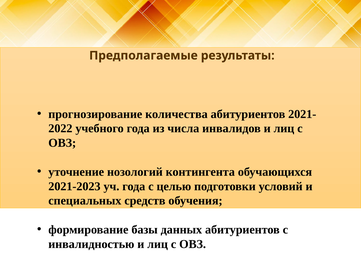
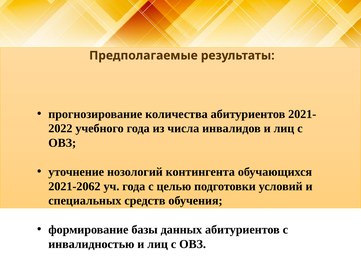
2021-2023: 2021-2023 -> 2021-2062
